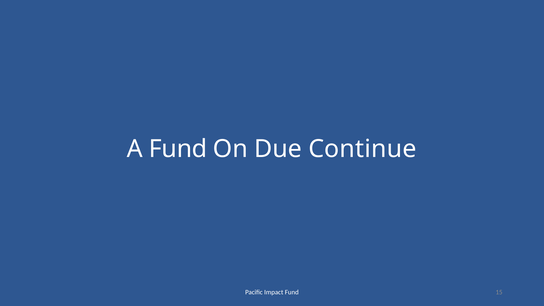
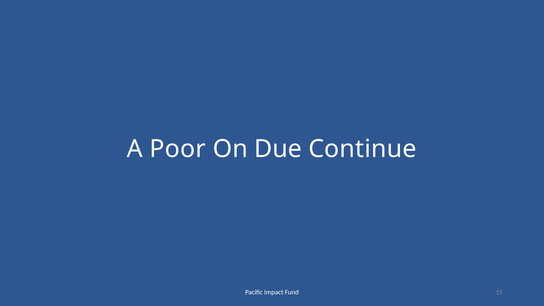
A Fund: Fund -> Poor
